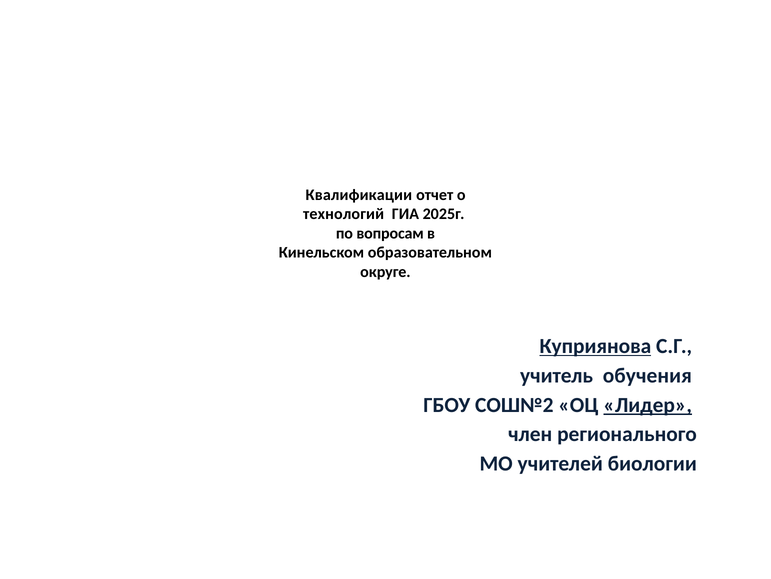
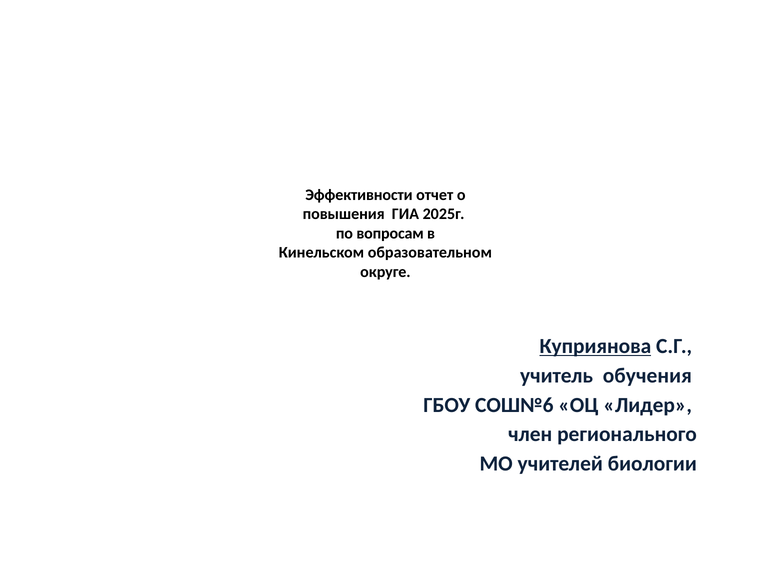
Квалификации: Квалификации -> Эффективности
технологий: технологий -> повышения
СОШ№2: СОШ№2 -> СОШ№6
Лидер underline: present -> none
